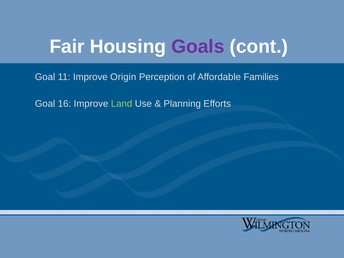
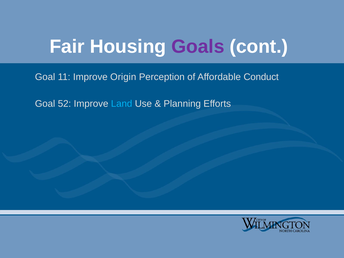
Families: Families -> Conduct
16: 16 -> 52
Land colour: light green -> light blue
